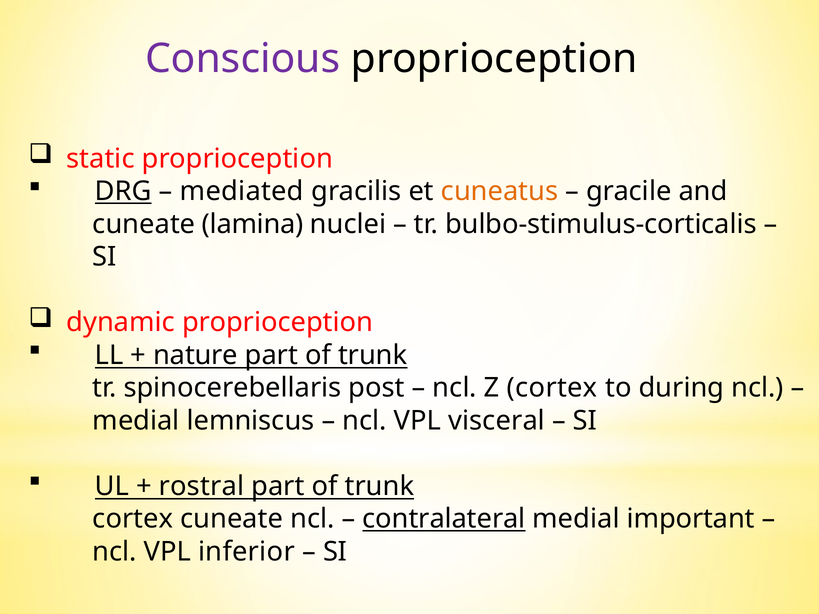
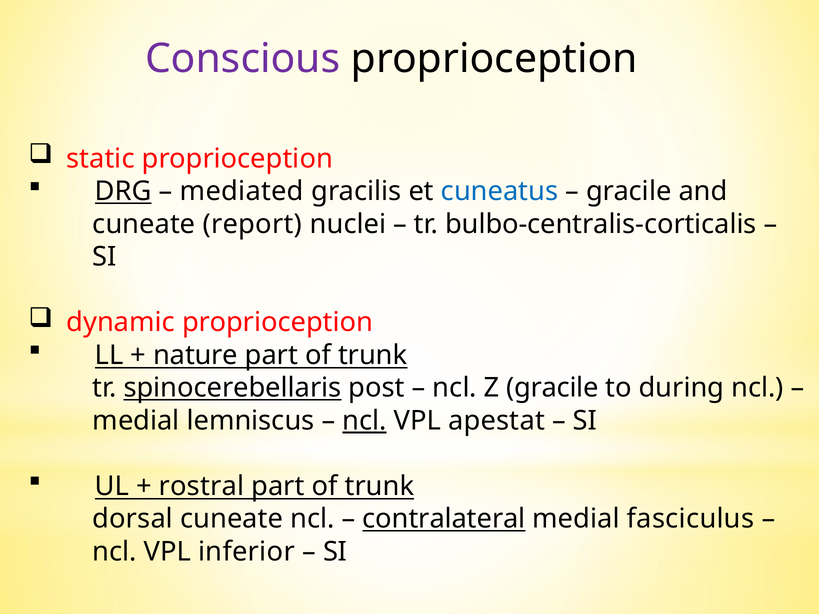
cuneatus colour: orange -> blue
lamina: lamina -> report
bulbo-stimulus-corticalis: bulbo-stimulus-corticalis -> bulbo-centralis-corticalis
spinocerebellaris underline: none -> present
Z cortex: cortex -> gracile
ncl at (365, 421) underline: none -> present
visceral: visceral -> apestat
cortex at (133, 519): cortex -> dorsal
important: important -> fasciculus
